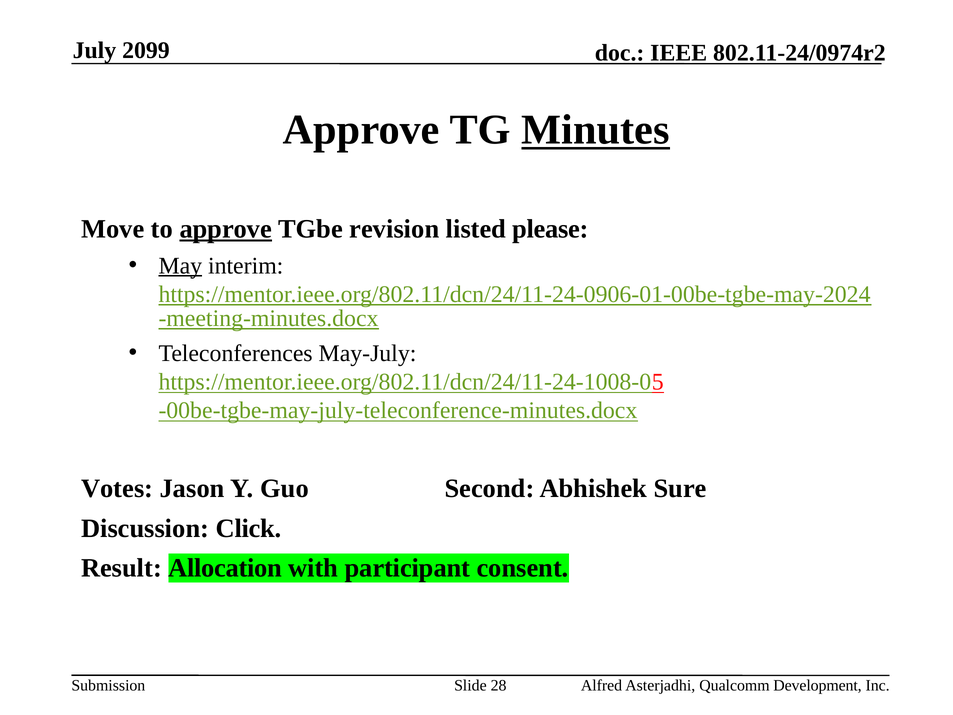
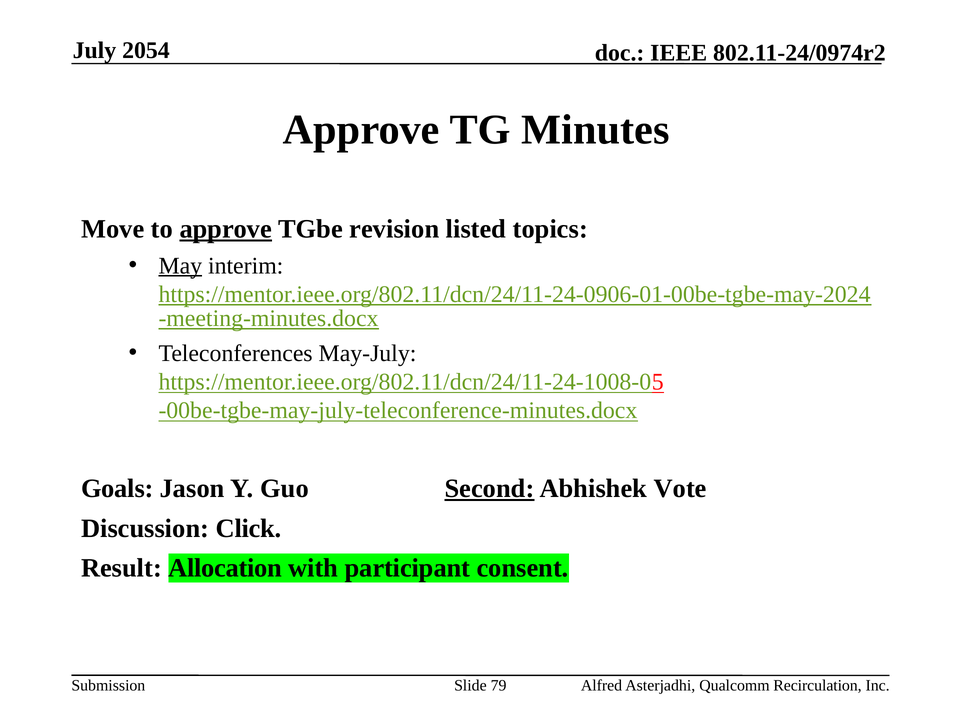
2099: 2099 -> 2054
Minutes underline: present -> none
please: please -> topics
Votes: Votes -> Goals
Second underline: none -> present
Sure: Sure -> Vote
28: 28 -> 79
Development: Development -> Recirculation
